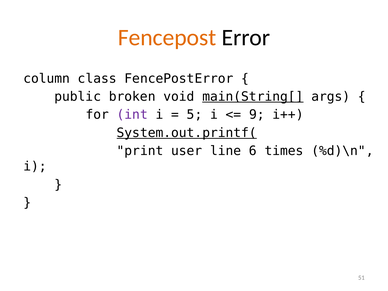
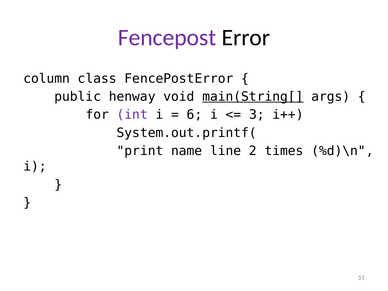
Fencepost colour: orange -> purple
broken: broken -> henway
5: 5 -> 6
9: 9 -> 3
System.out.printf( underline: present -> none
user: user -> name
6: 6 -> 2
